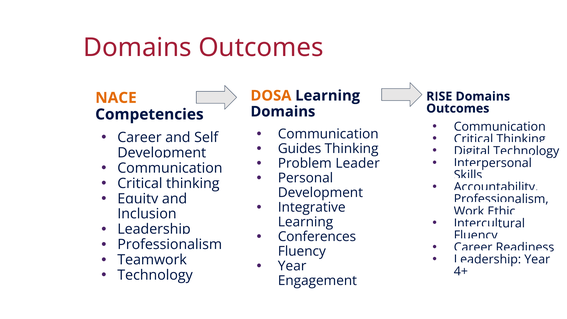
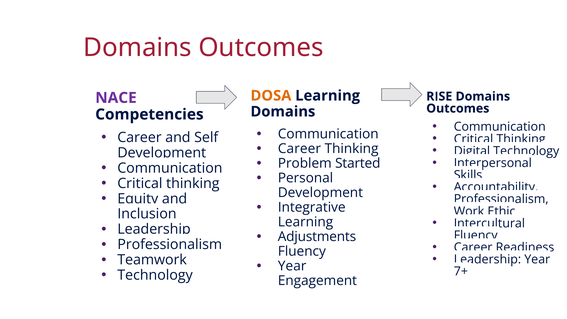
NACE colour: orange -> purple
Guides at (300, 149): Guides -> Career
Leader: Leader -> Started
Conferences: Conferences -> Adjustments
4+: 4+ -> 7+
